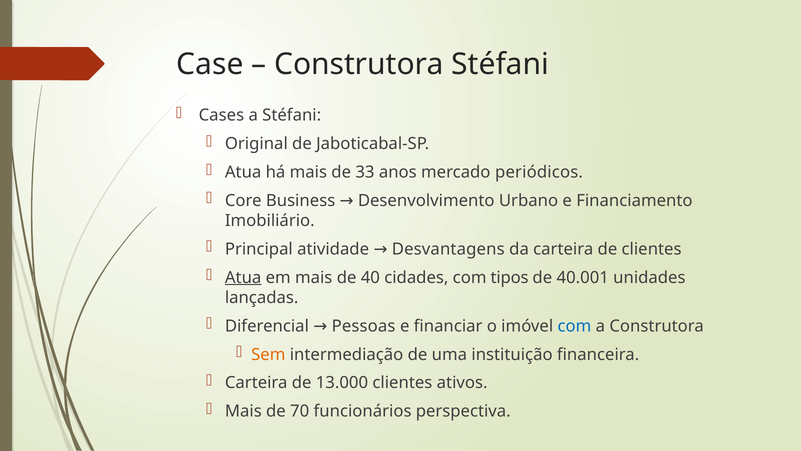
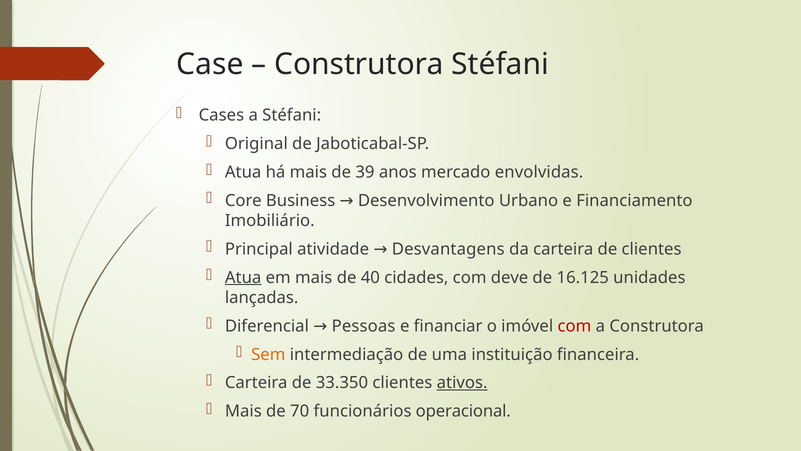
33: 33 -> 39
periódicos: periódicos -> envolvidas
tipos: tipos -> deve
40.001: 40.001 -> 16.125
com at (574, 326) colour: blue -> red
13.000: 13.000 -> 33.350
ativos underline: none -> present
perspectiva: perspectiva -> operacional
